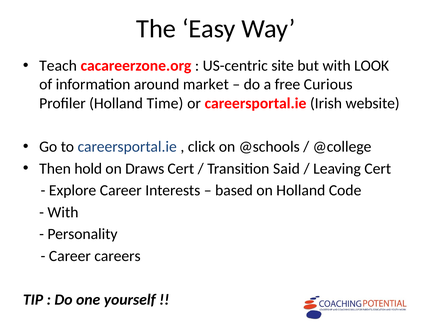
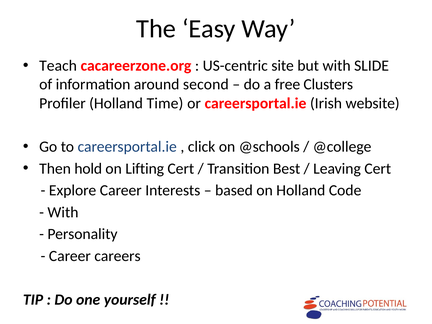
LOOK: LOOK -> SLIDE
market: market -> second
Curious: Curious -> Clusters
Draws: Draws -> Lifting
Said: Said -> Best
